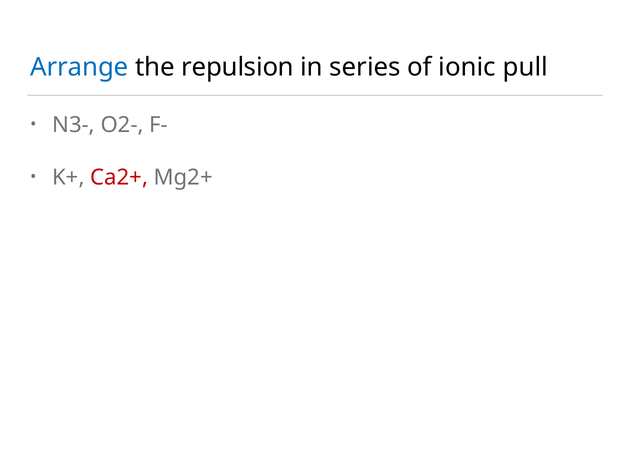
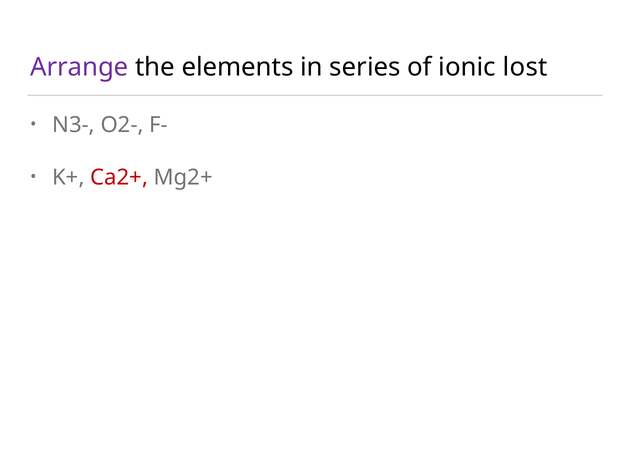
Arrange colour: blue -> purple
repulsion: repulsion -> elements
pull: pull -> lost
